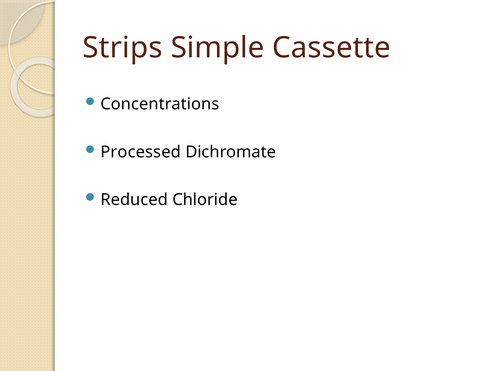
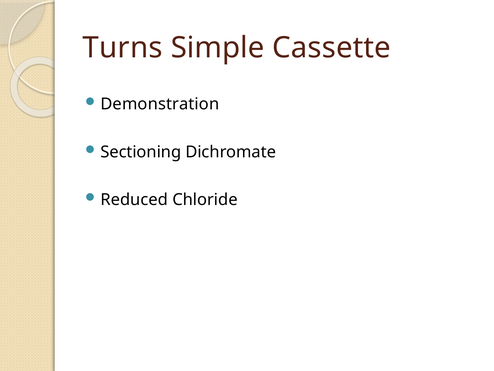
Strips: Strips -> Turns
Concentrations: Concentrations -> Demonstration
Processed: Processed -> Sectioning
